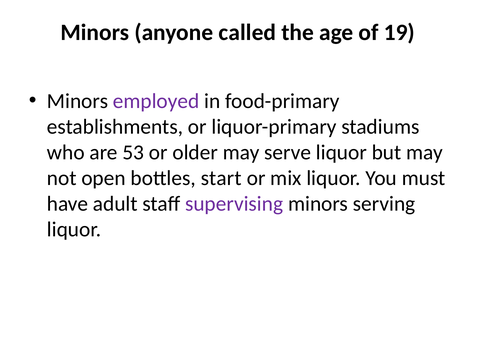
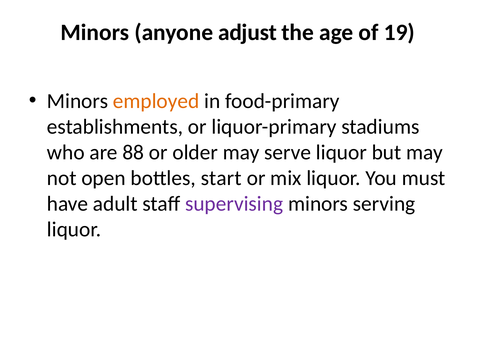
called: called -> adjust
employed colour: purple -> orange
53: 53 -> 88
